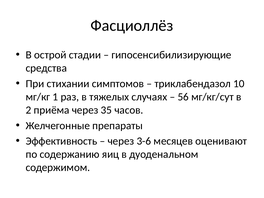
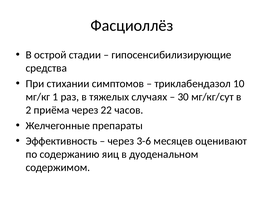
56: 56 -> 30
35: 35 -> 22
